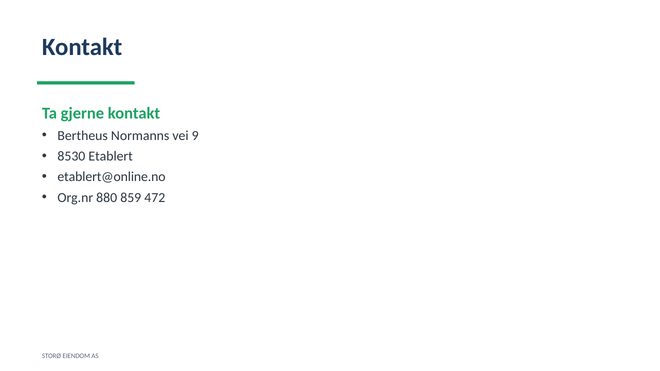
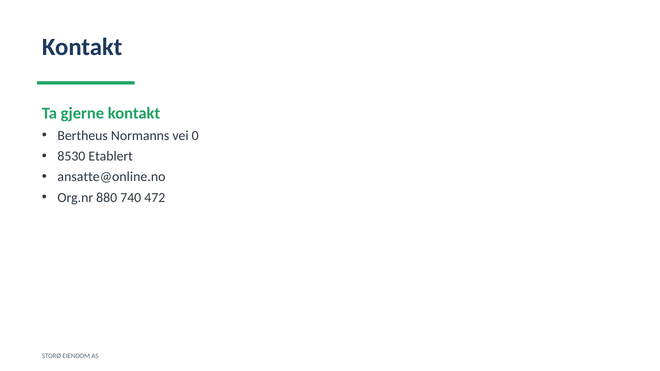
9: 9 -> 0
etablert@online.no: etablert@online.no -> ansatte@online.no
859: 859 -> 740
